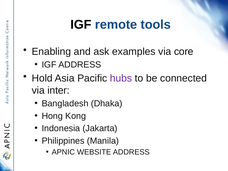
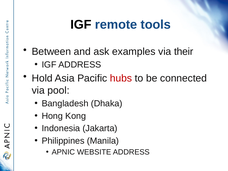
Enabling: Enabling -> Between
core: core -> their
hubs colour: purple -> red
inter: inter -> pool
